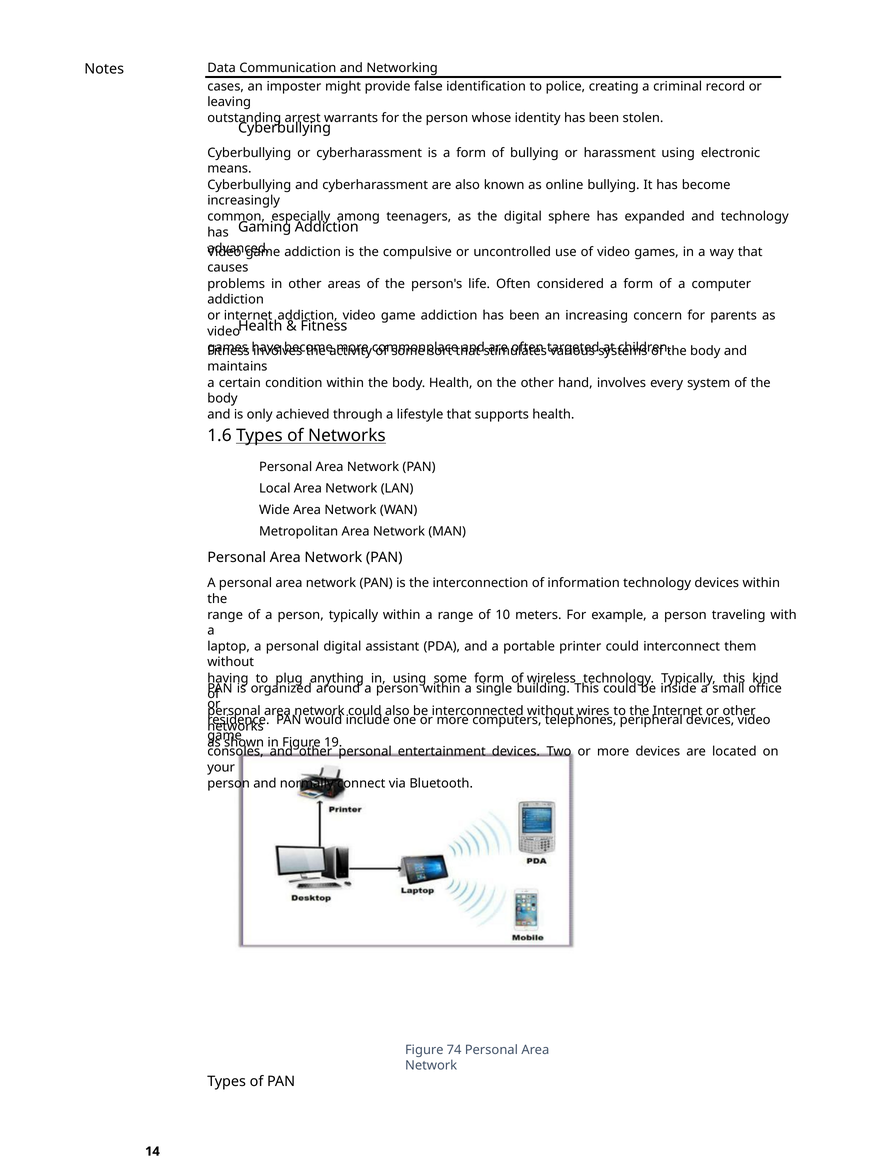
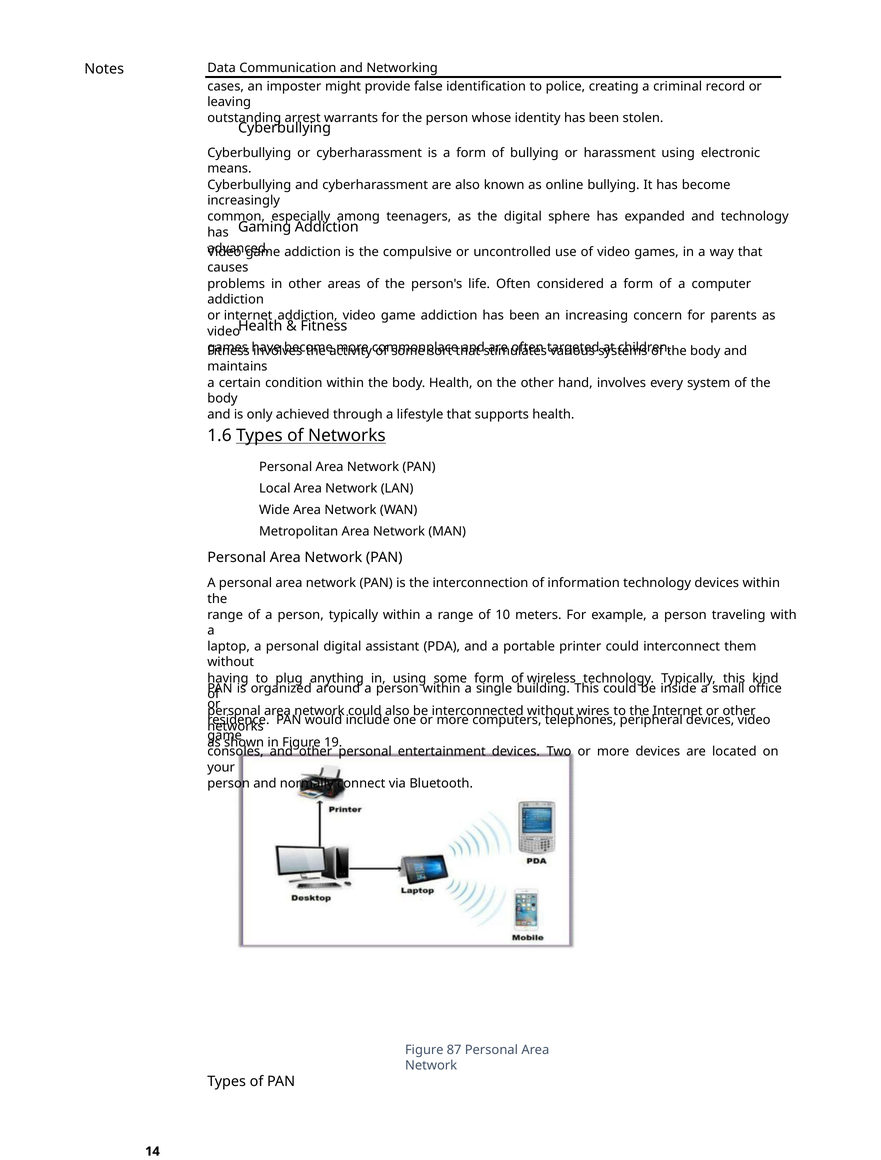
74: 74 -> 87
